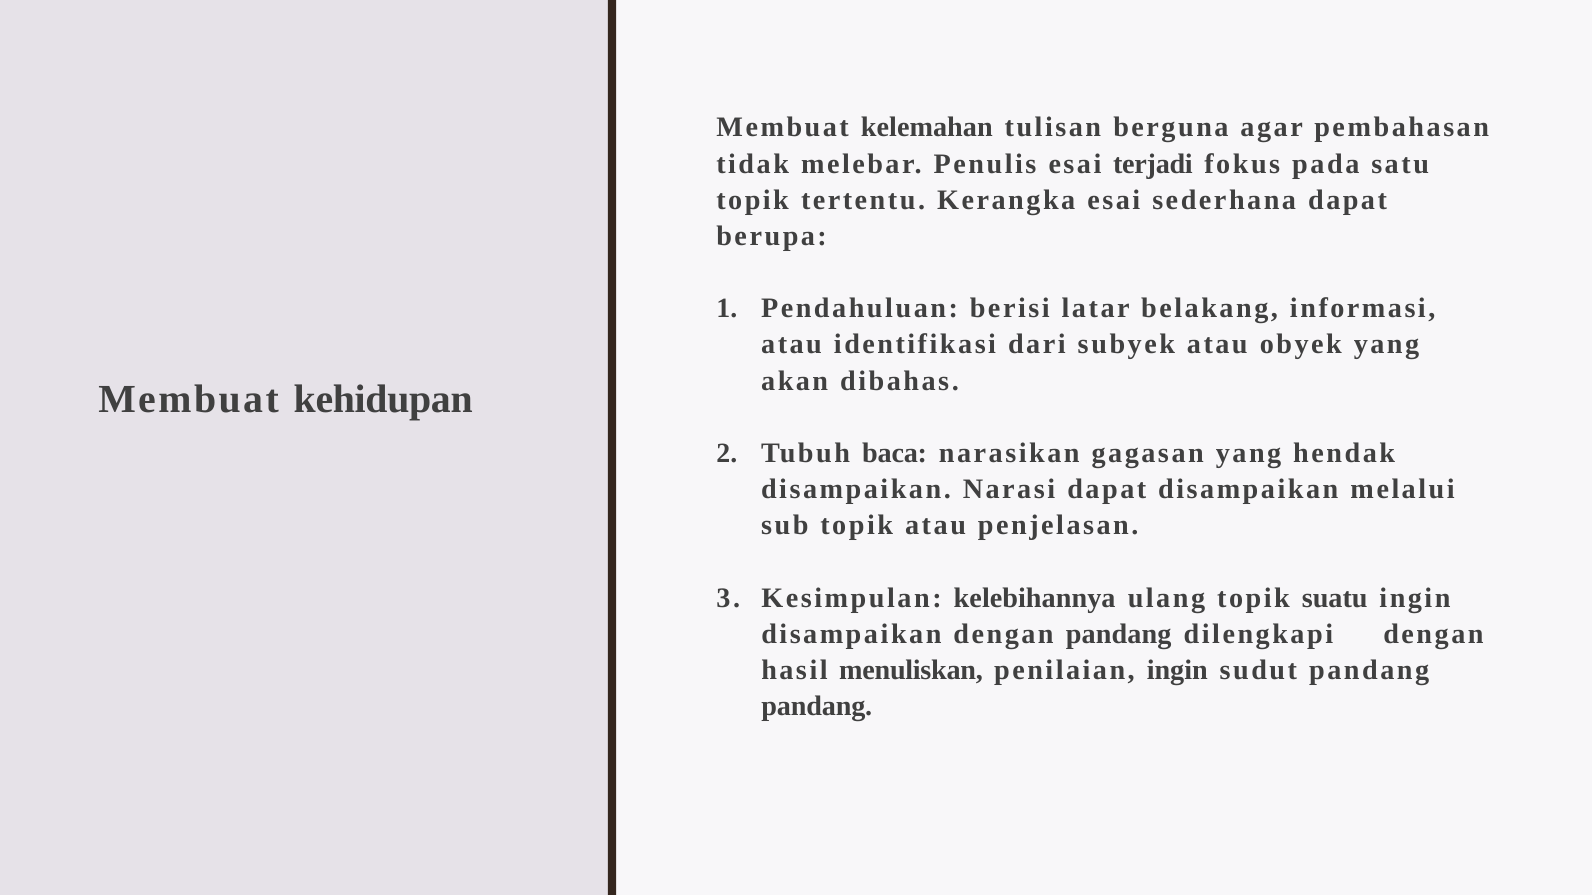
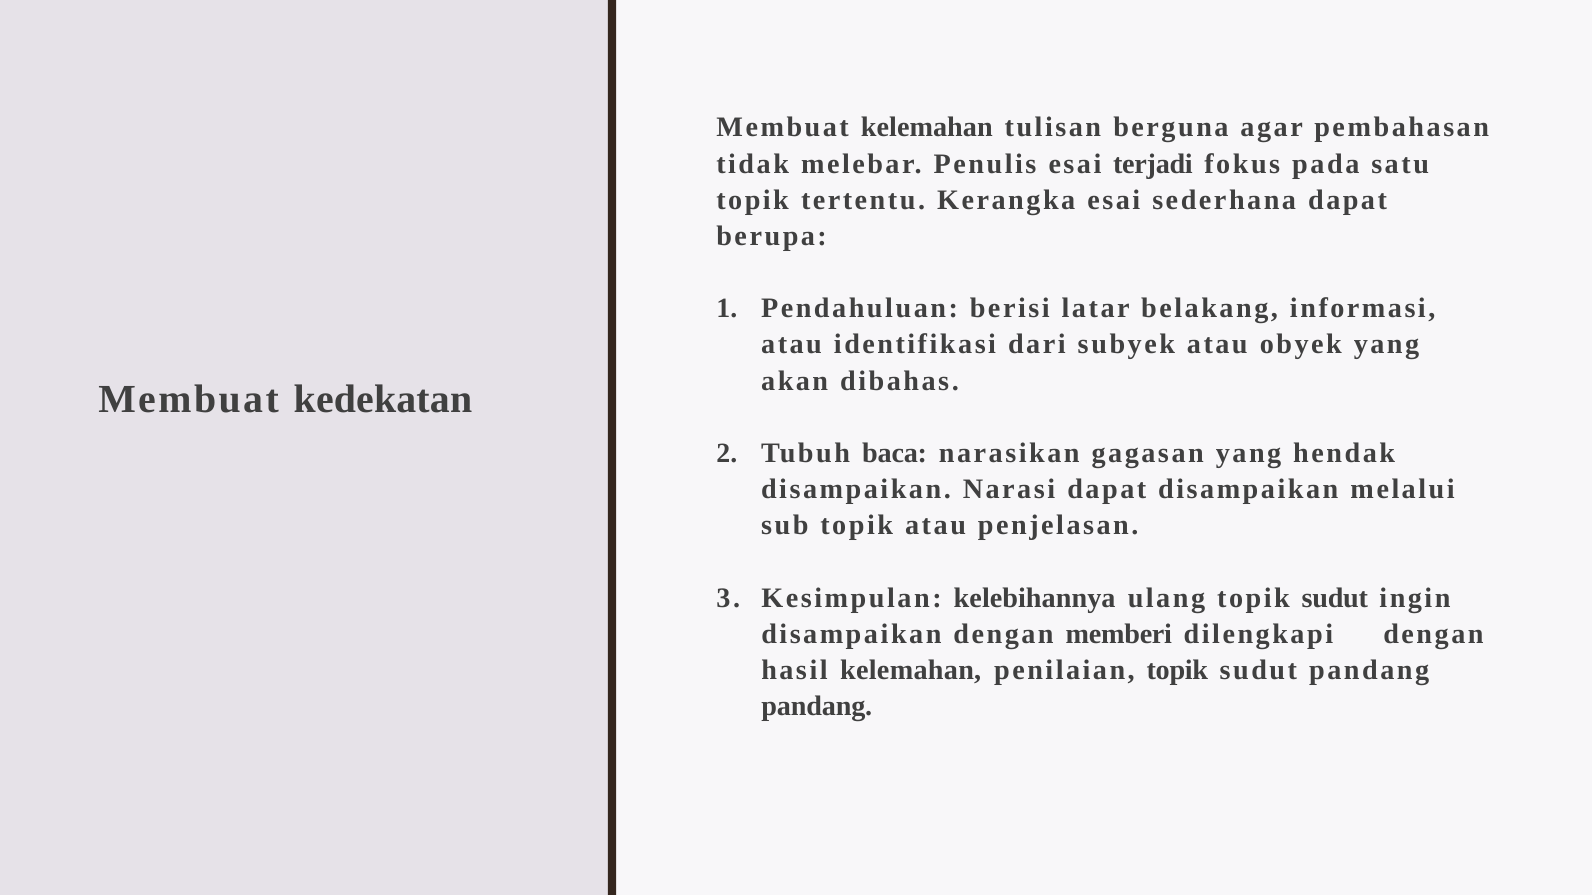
kehidupan: kehidupan -> kedekatan
ulang topik suatu: suatu -> sudut
dengan pandang: pandang -> memberi
hasil menuliskan: menuliskan -> kelemahan
penilaian ingin: ingin -> topik
